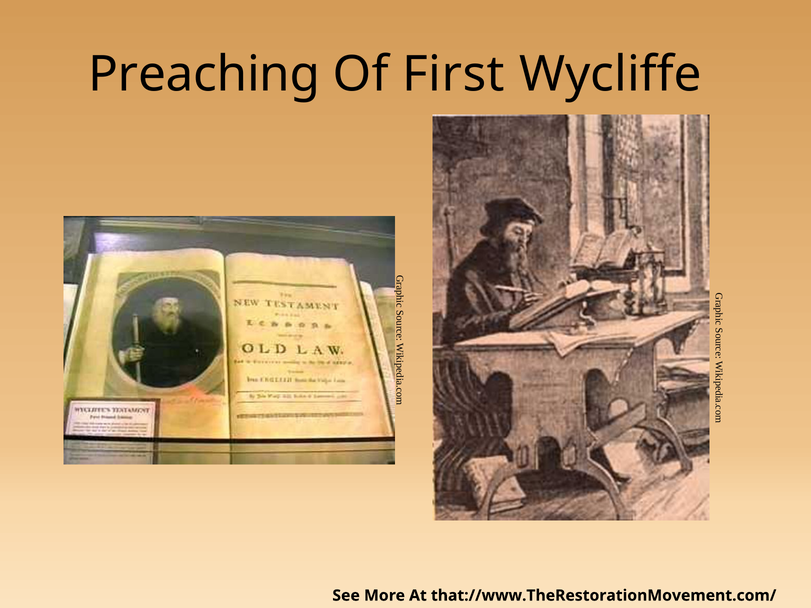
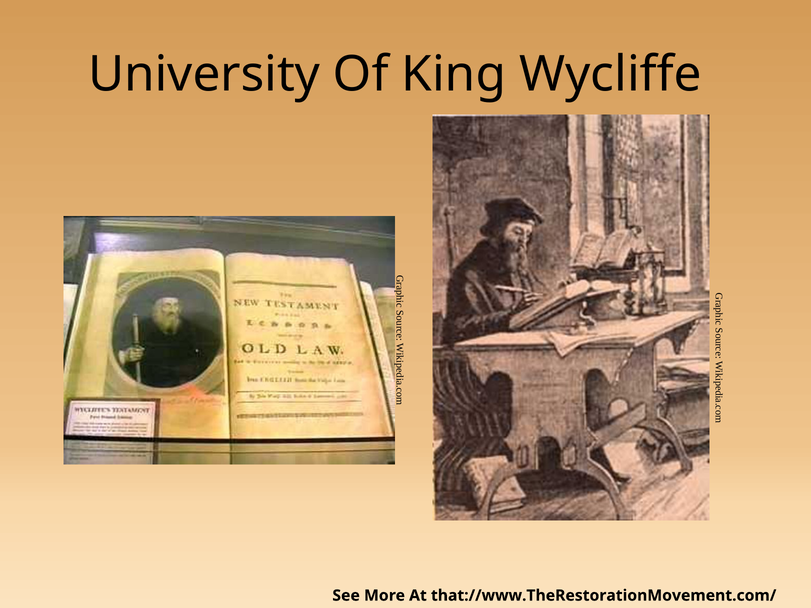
Preaching: Preaching -> University
First: First -> King
